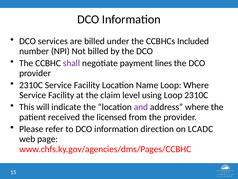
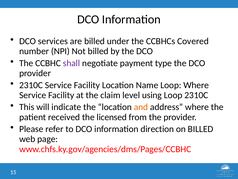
Included: Included -> Covered
lines: lines -> type
and colour: purple -> orange
on LCADC: LCADC -> BILLED
